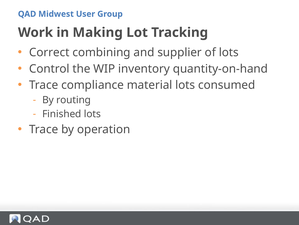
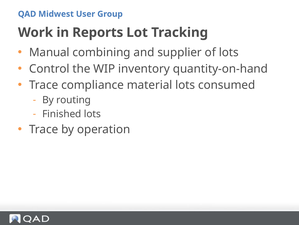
Making: Making -> Reports
Correct: Correct -> Manual
